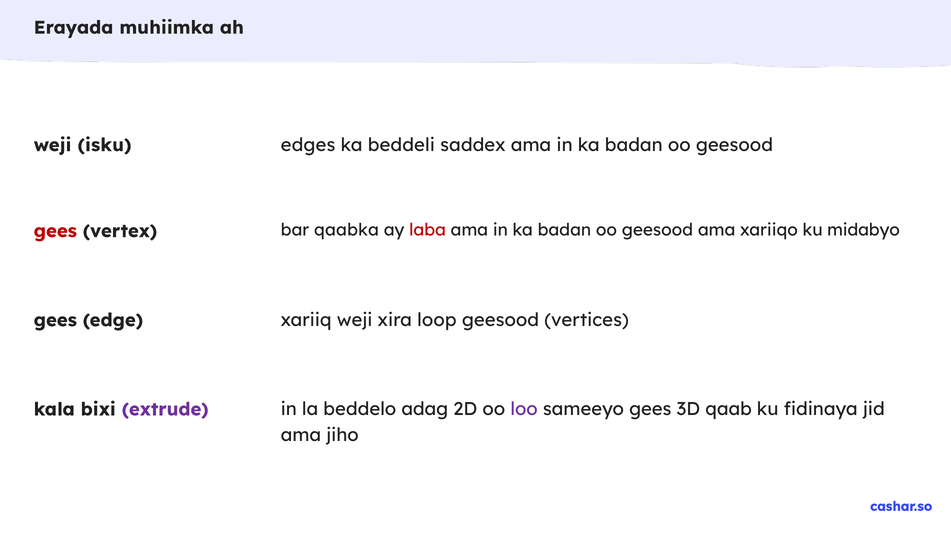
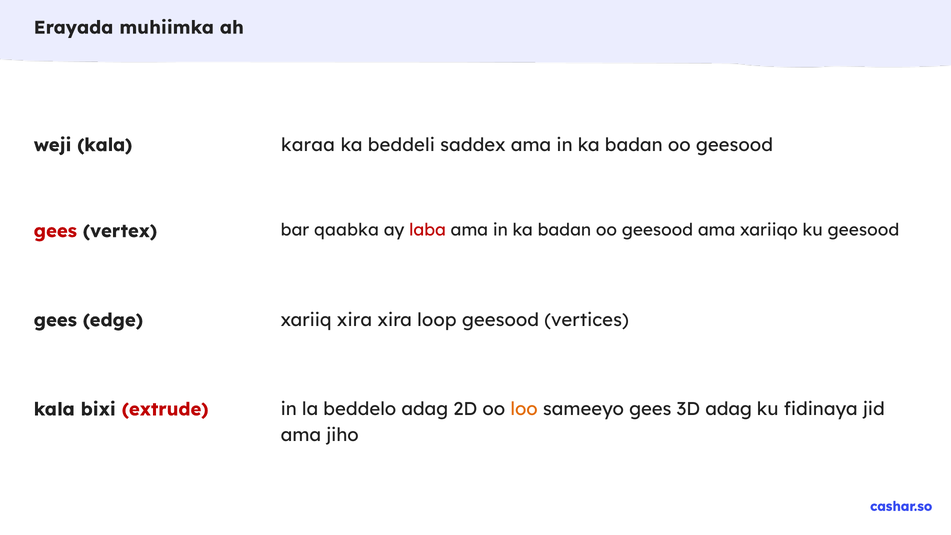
weji isku: isku -> kala
edges: edges -> karaa
ku midabyo: midabyo -> geesood
xariiq weji: weji -> xira
extrude colour: purple -> red
loo colour: purple -> orange
3D qaab: qaab -> adag
